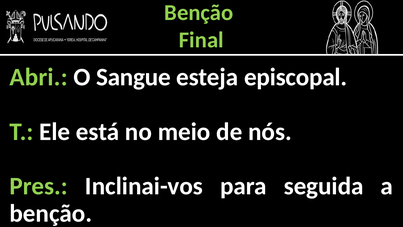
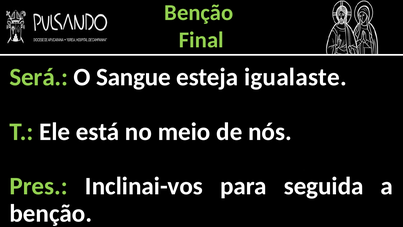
Abri: Abri -> Será
episcopal: episcopal -> igualaste
